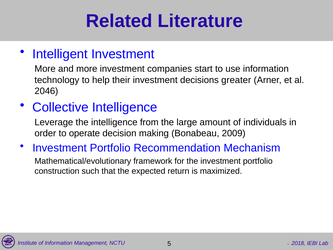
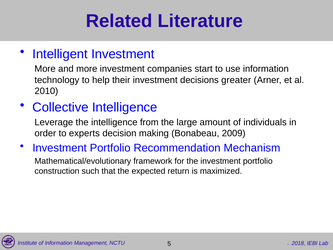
2046: 2046 -> 2010
operate: operate -> experts
